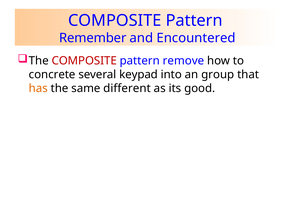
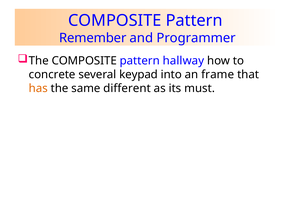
Encountered: Encountered -> Programmer
COMPOSITE at (84, 61) colour: red -> black
remove: remove -> hallway
group: group -> frame
good: good -> must
